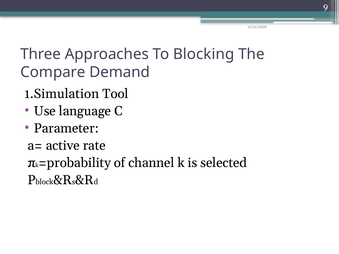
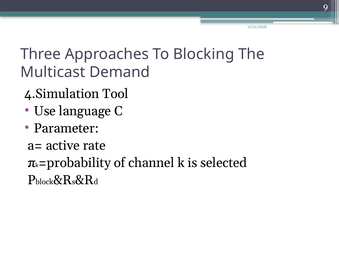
Compare: Compare -> Multicast
1.Simulation: 1.Simulation -> 4.Simulation
